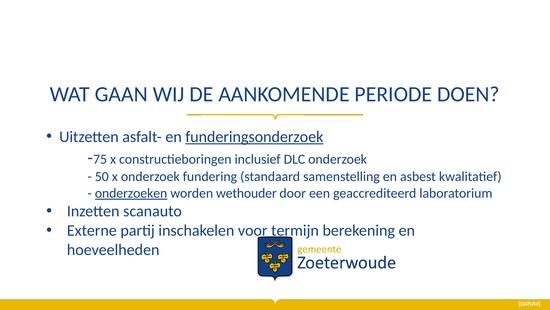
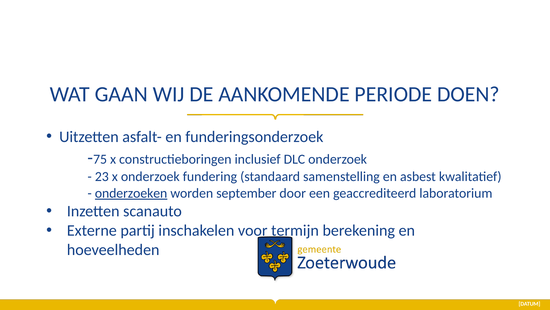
funderingsonderzoek underline: present -> none
50: 50 -> 23
wethouder: wethouder -> september
